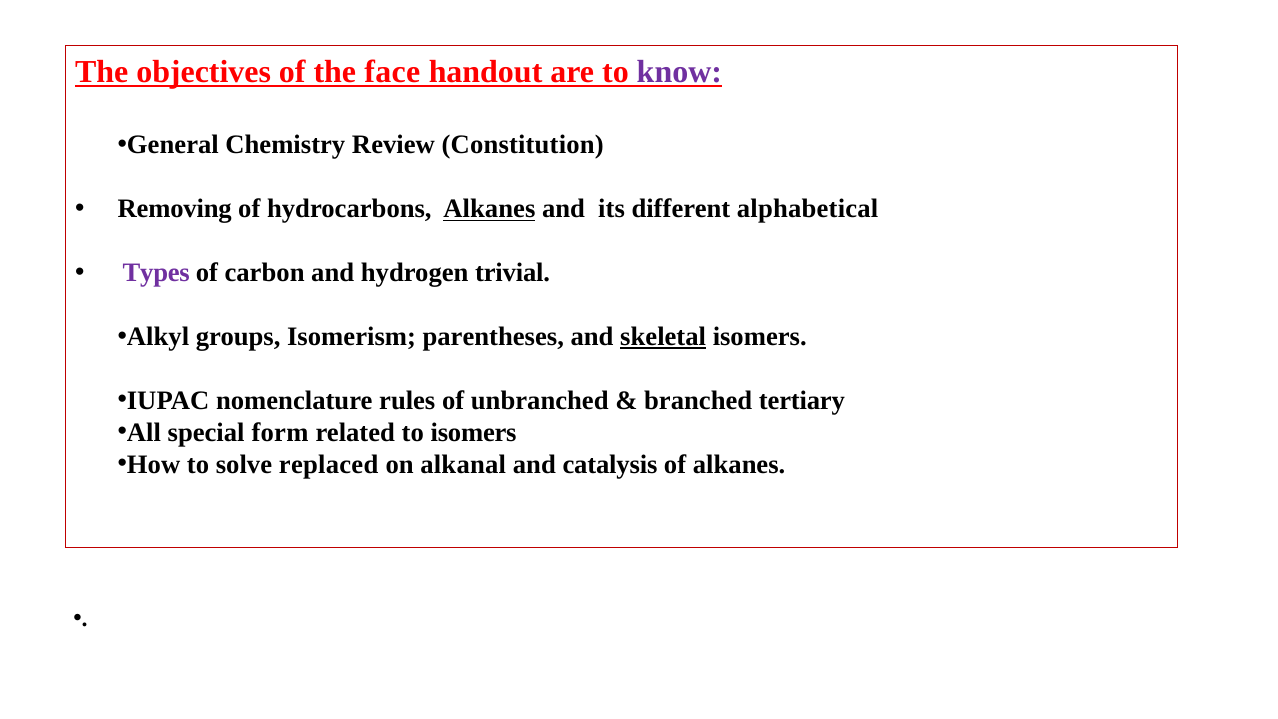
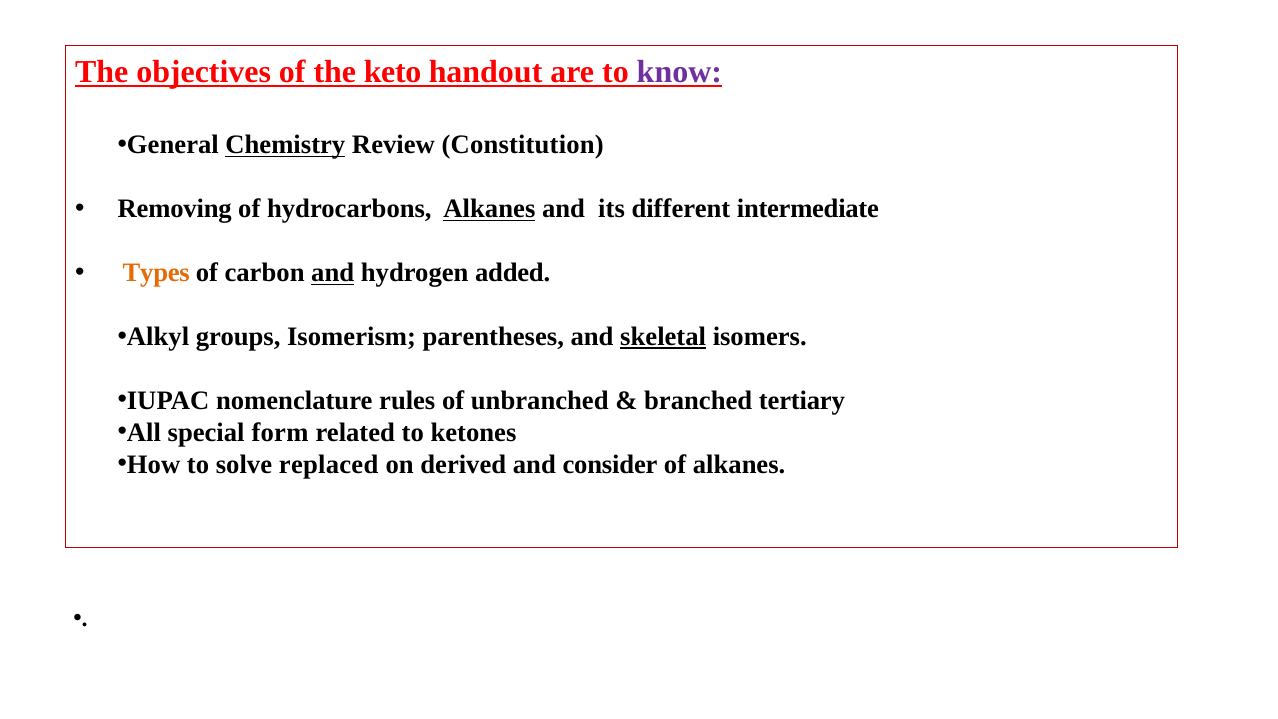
face: face -> keto
Chemistry underline: none -> present
alphabetical: alphabetical -> intermediate
Types colour: purple -> orange
and at (333, 273) underline: none -> present
trivial: trivial -> added
to isomers: isomers -> ketones
alkanal: alkanal -> derived
catalysis: catalysis -> consider
